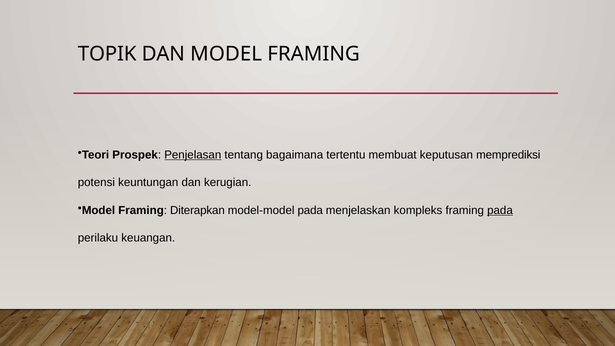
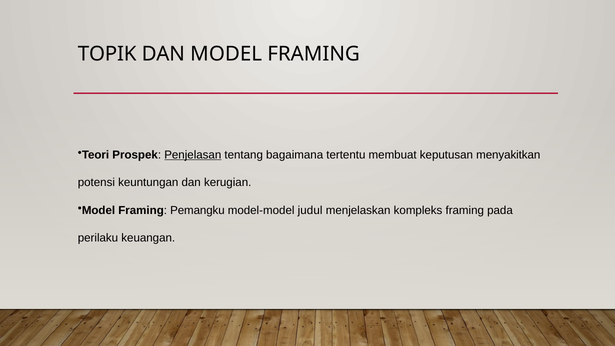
memprediksi: memprediksi -> menyakitkan
Diterapkan: Diterapkan -> Pemangku
model-model pada: pada -> judul
pada at (500, 210) underline: present -> none
